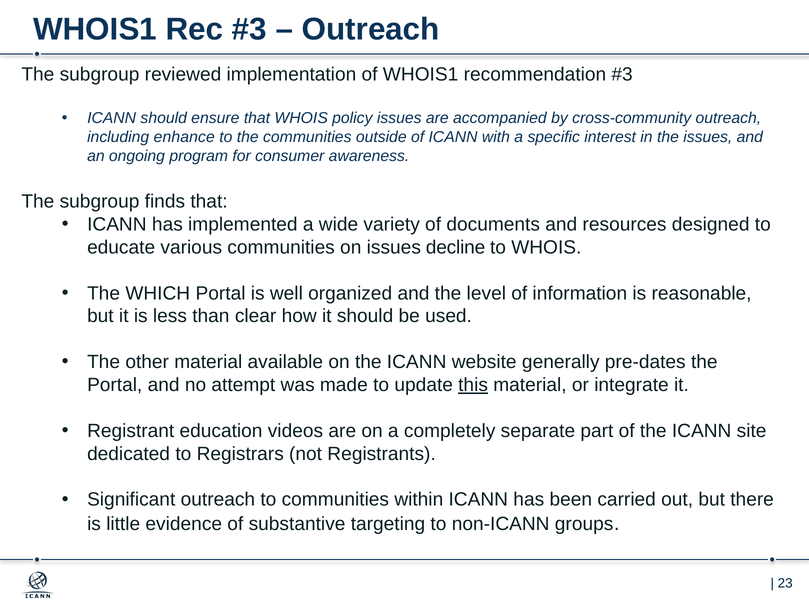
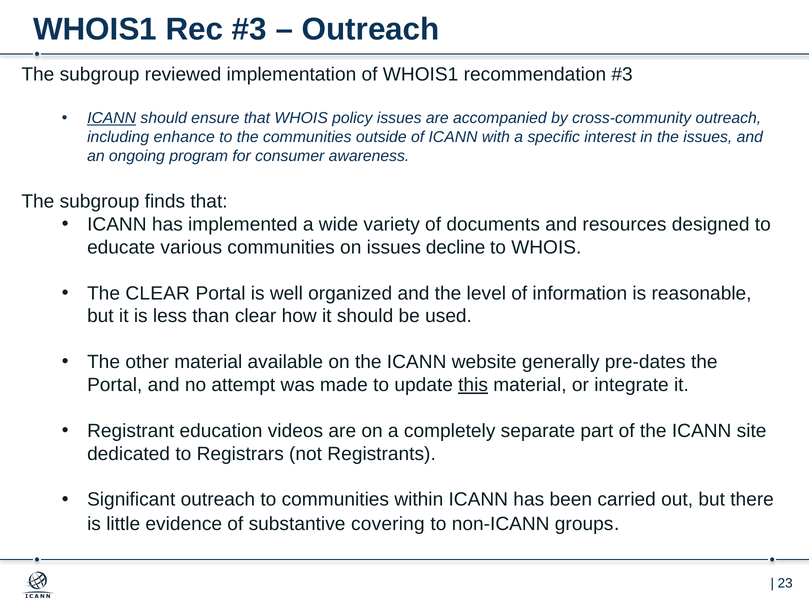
ICANN at (112, 118) underline: none -> present
The WHICH: WHICH -> CLEAR
targeting: targeting -> covering
